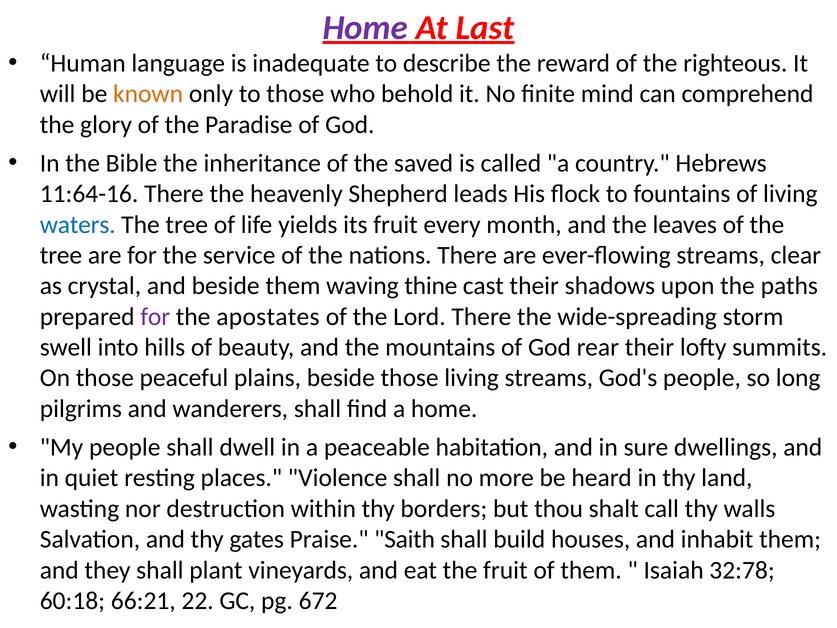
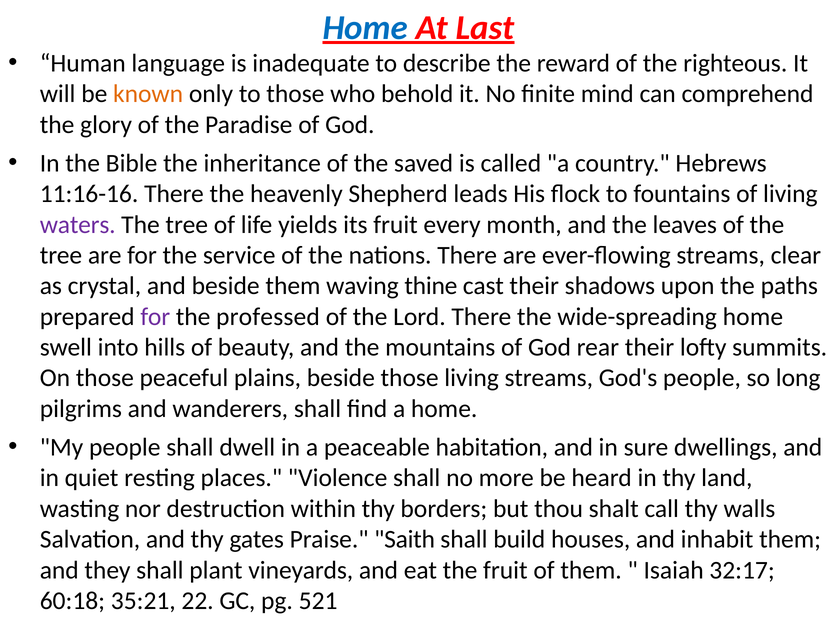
Home at (365, 28) colour: purple -> blue
11:64-16: 11:64-16 -> 11:16-16
waters colour: blue -> purple
apostates: apostates -> professed
wide-spreading storm: storm -> home
32:78: 32:78 -> 32:17
66:21: 66:21 -> 35:21
672: 672 -> 521
